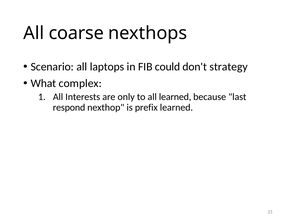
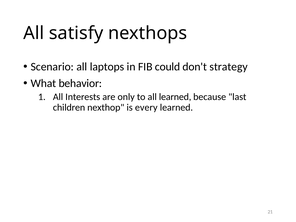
coarse: coarse -> satisfy
complex: complex -> behavior
respond: respond -> children
prefix: prefix -> every
